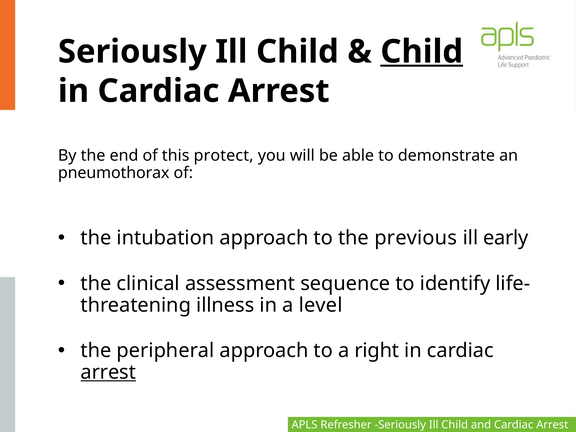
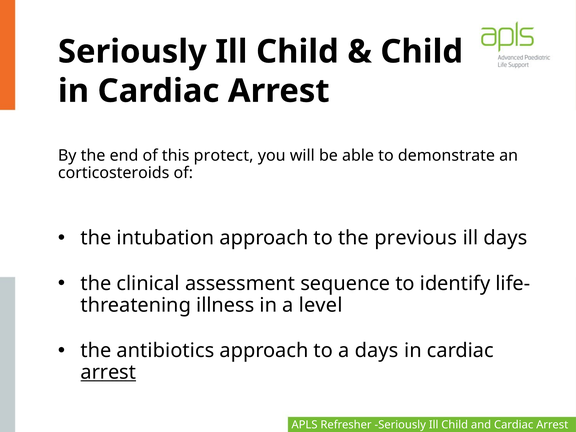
Child at (422, 52) underline: present -> none
pneumothorax: pneumothorax -> corticosteroids
ill early: early -> days
peripheral: peripheral -> antibiotics
a right: right -> days
